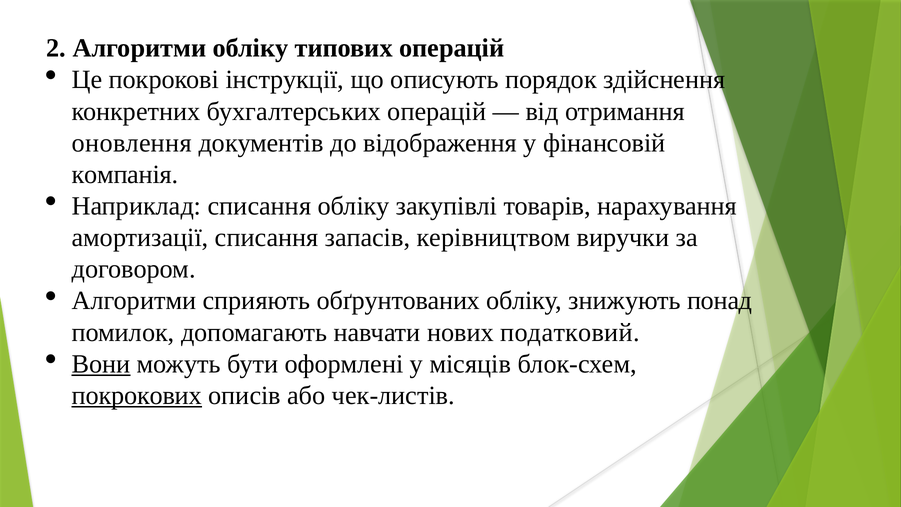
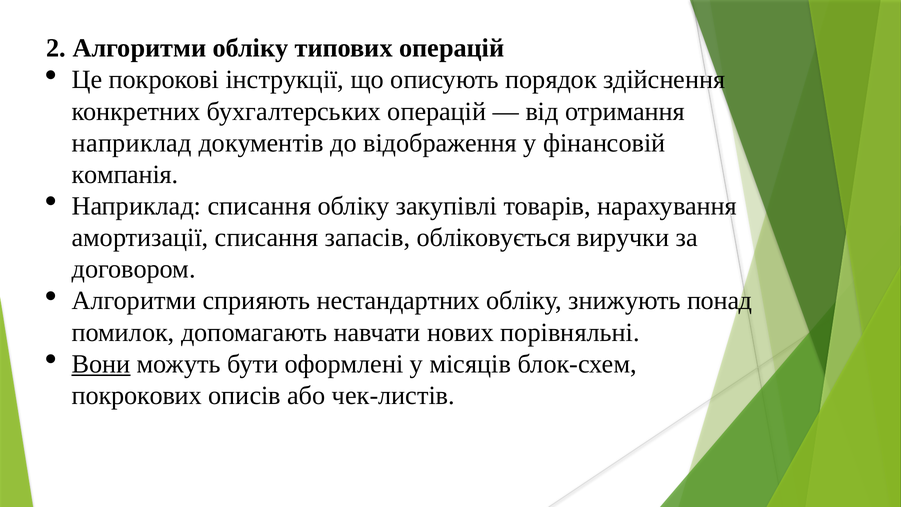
оновлення at (132, 143): оновлення -> наприклад
керівництвом: керівництвом -> обліковується
обґрунтованих: обґрунтованих -> нестандартних
податковий: податковий -> порівняльні
покрокових underline: present -> none
